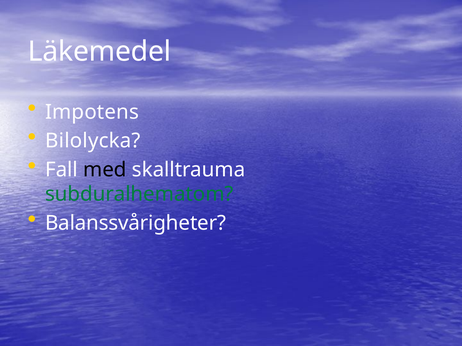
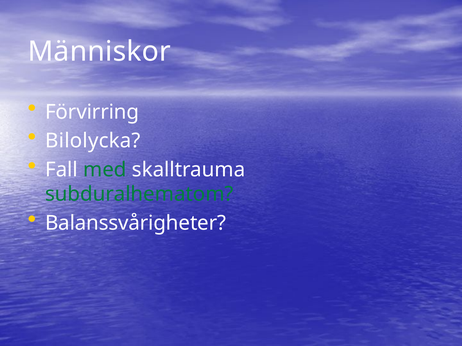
Läkemedel: Läkemedel -> Människor
Impotens: Impotens -> Förvirring
med colour: black -> green
